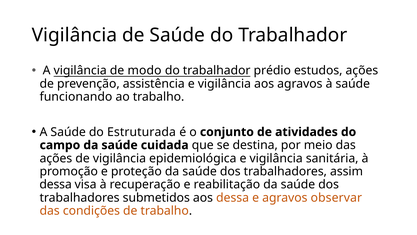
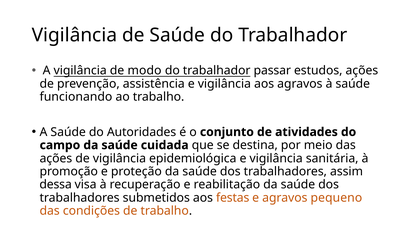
prédio: prédio -> passar
Estruturada: Estruturada -> Autoridades
aos dessa: dessa -> festas
observar: observar -> pequeno
